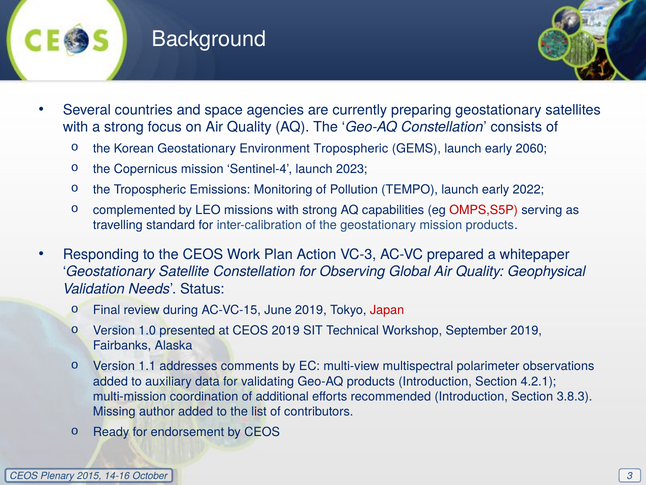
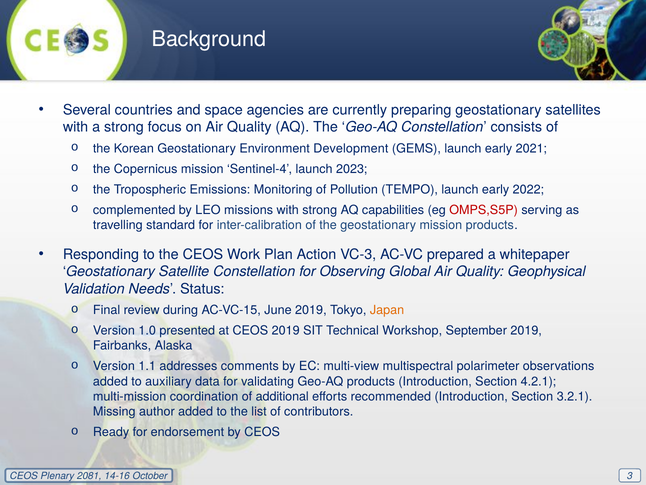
Environment Tropospheric: Tropospheric -> Development
2060: 2060 -> 2021
Japan colour: red -> orange
3.8.3: 3.8.3 -> 3.2.1
2015: 2015 -> 2081
